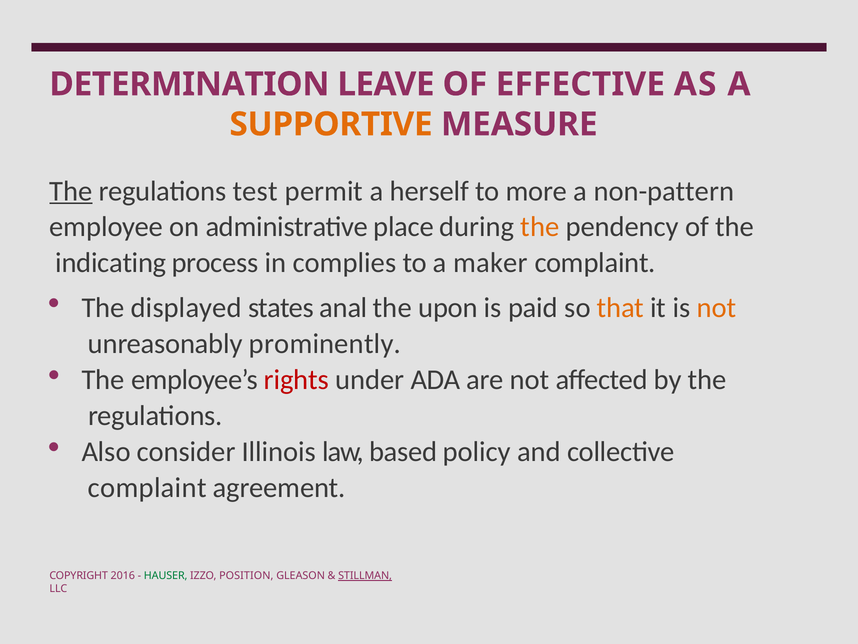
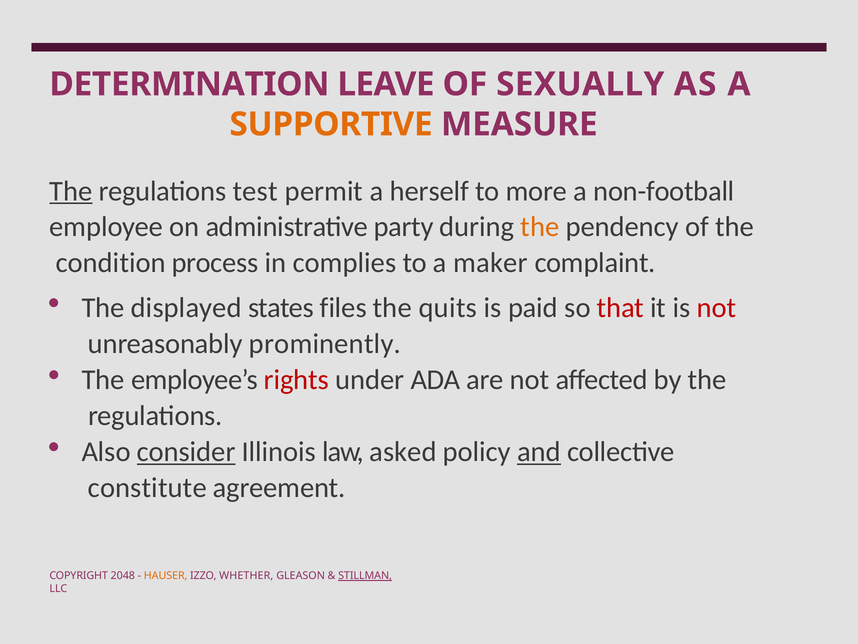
EFFECTIVE: EFFECTIVE -> SEXUALLY
non-pattern: non-pattern -> non-football
place: place -> party
indicating: indicating -> condition
anal: anal -> files
upon: upon -> quits
that colour: orange -> red
not at (717, 308) colour: orange -> red
consider underline: none -> present
based: based -> asked
and underline: none -> present
complaint at (147, 488): complaint -> constitute
2016: 2016 -> 2048
HAUSER colour: green -> orange
POSITION: POSITION -> WHETHER
